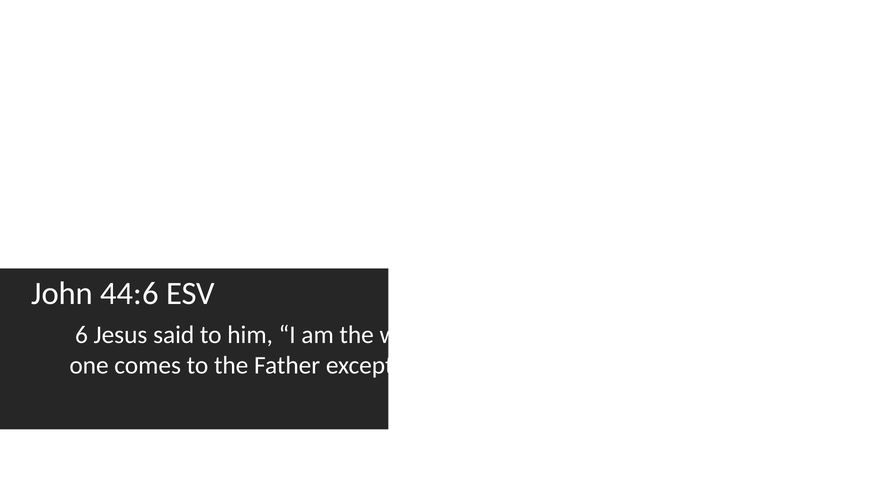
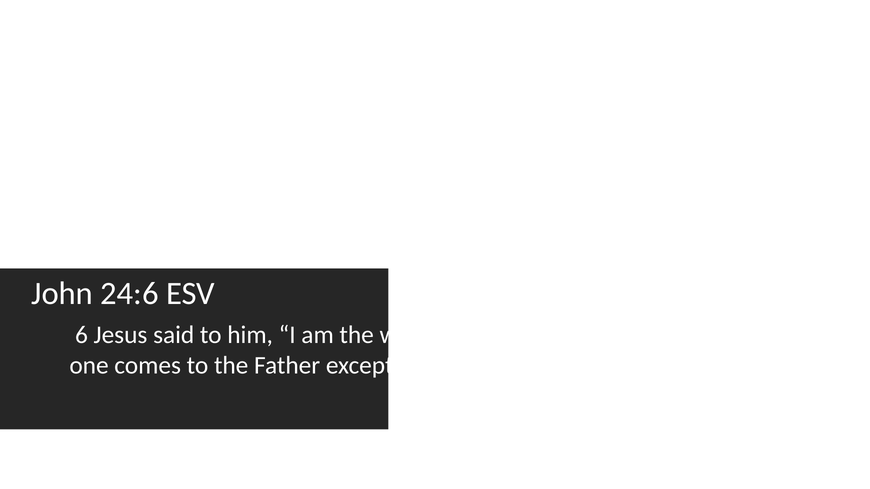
44:6: 44:6 -> 24:6
